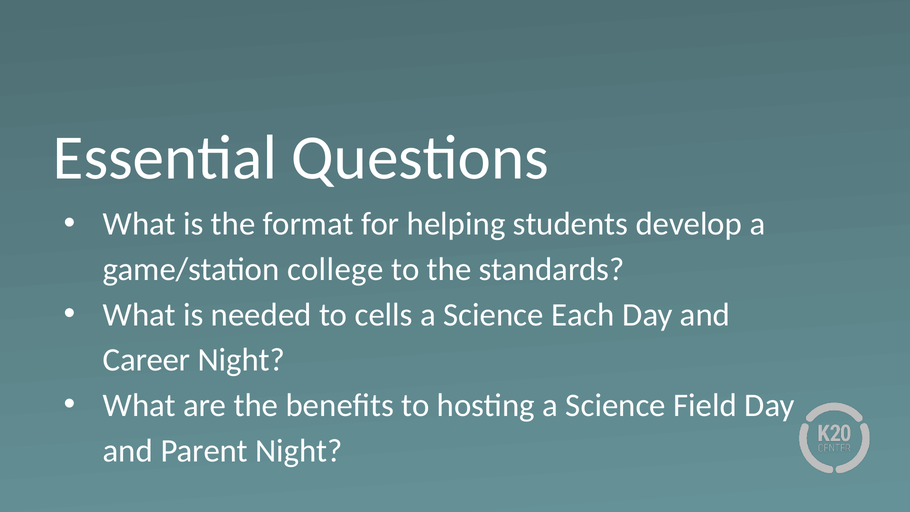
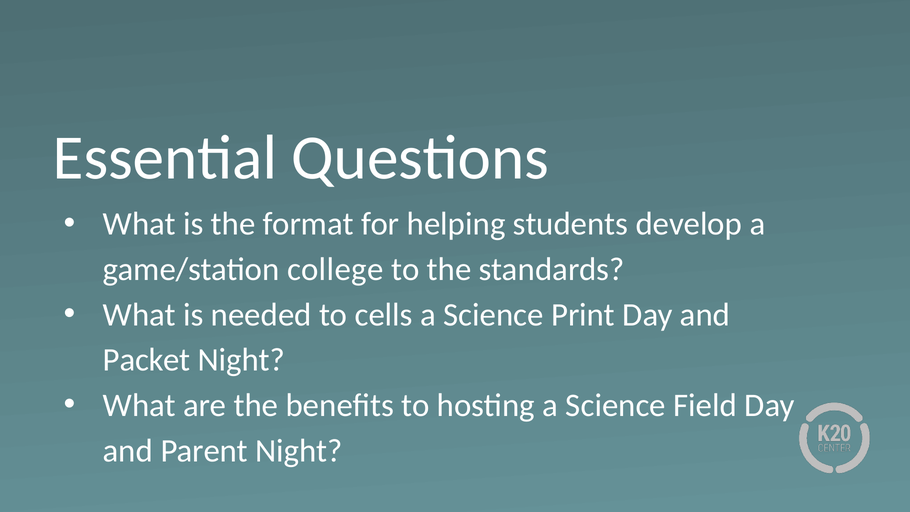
Each: Each -> Print
Career: Career -> Packet
